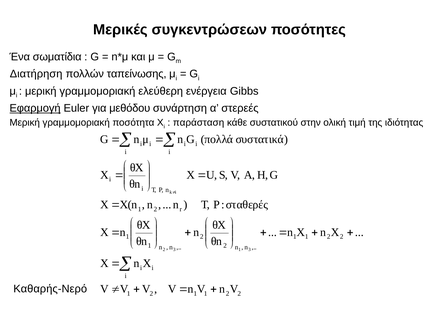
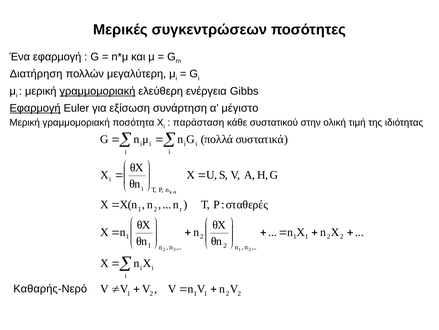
Ένα σωματίδια: σωματίδια -> εφαρμογή
ταπείνωσης: ταπείνωσης -> μεγαλύτερη
γραμμομοριακή at (97, 91) underline: none -> present
μεθόδου: μεθόδου -> εξίσωση
στερεές: στερεές -> μέγιστο
